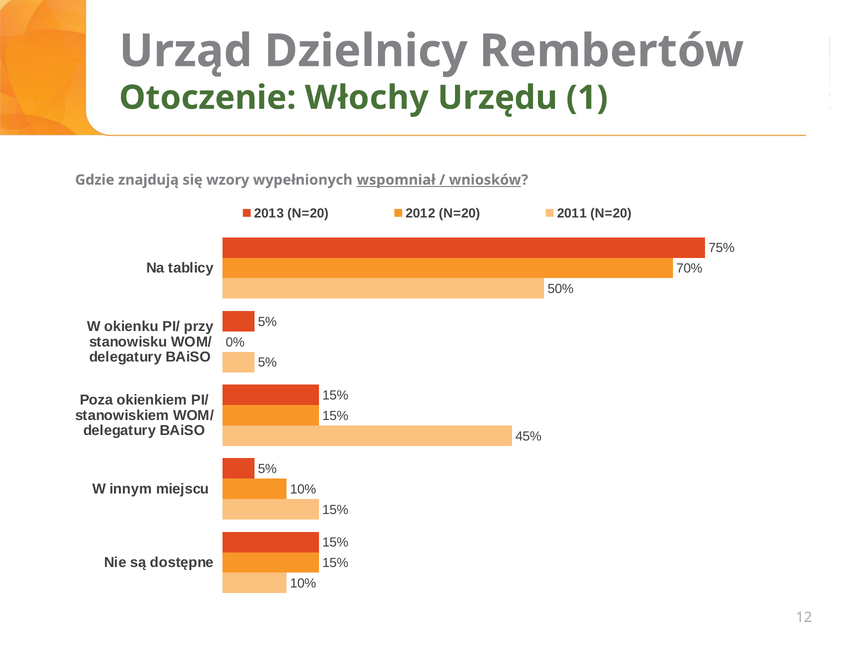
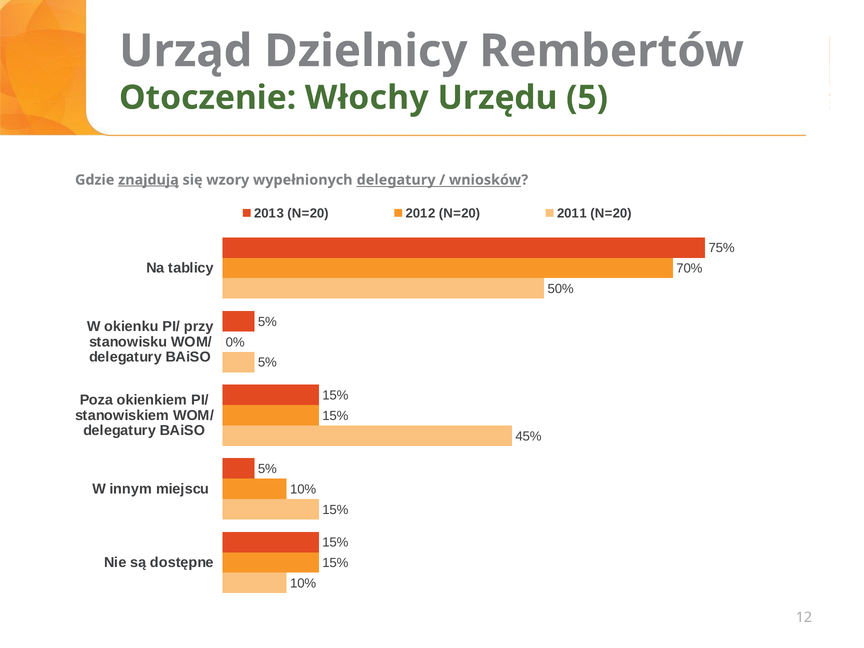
1: 1 -> 5
znajdują underline: none -> present
wypełnionych wspomniał: wspomniał -> delegatury
